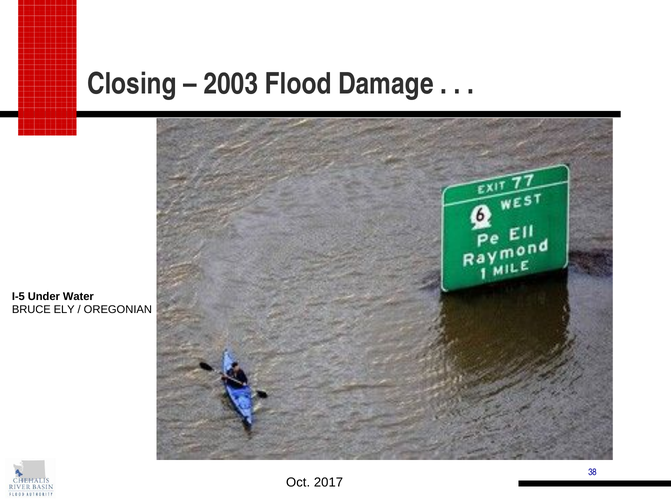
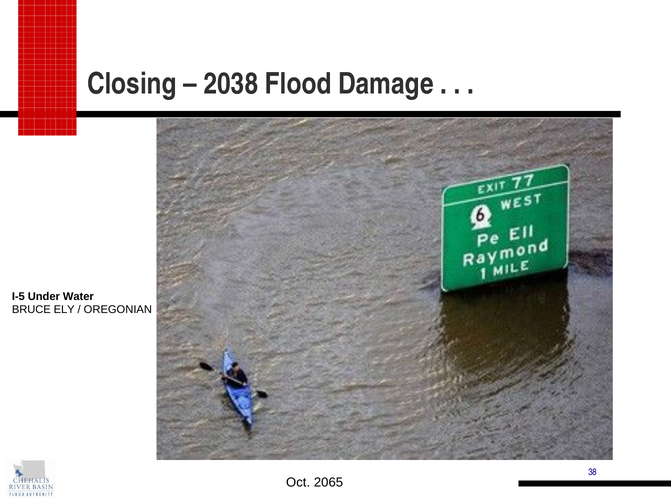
2003: 2003 -> 2038
2017: 2017 -> 2065
